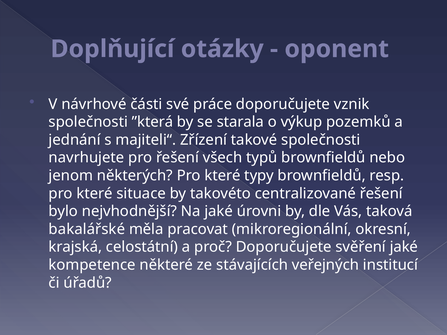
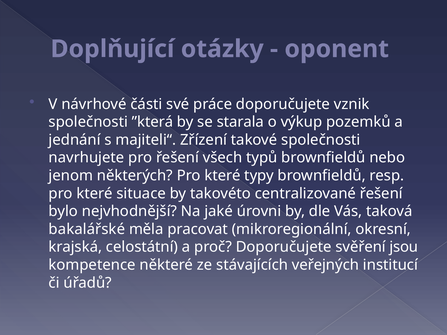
svěření jaké: jaké -> jsou
